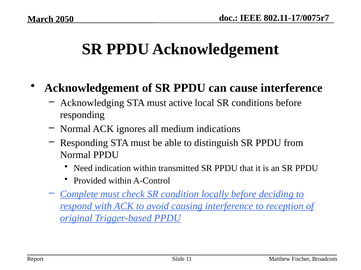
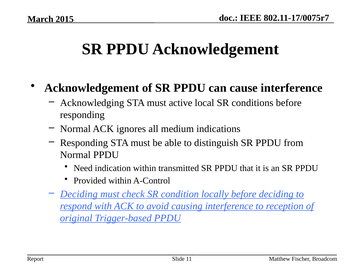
2050: 2050 -> 2015
Complete at (79, 195): Complete -> Deciding
